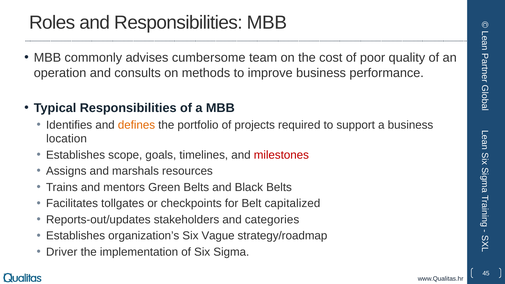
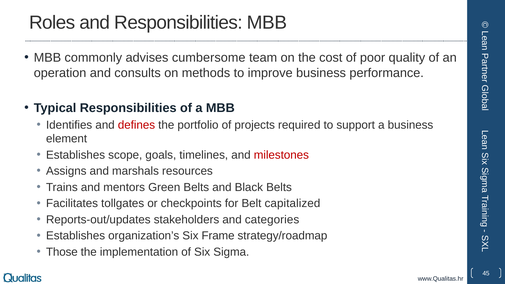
defines colour: orange -> red
location: location -> element
Vague: Vague -> Frame
Driver: Driver -> Those
